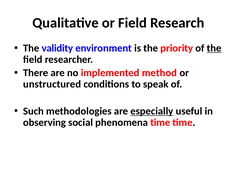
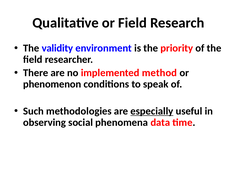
the at (214, 48) underline: present -> none
unstructured: unstructured -> phenomenon
phenomena time: time -> data
